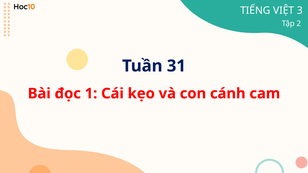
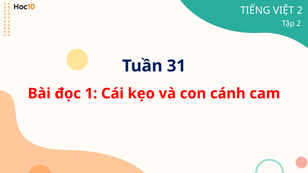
VIỆT 3: 3 -> 2
